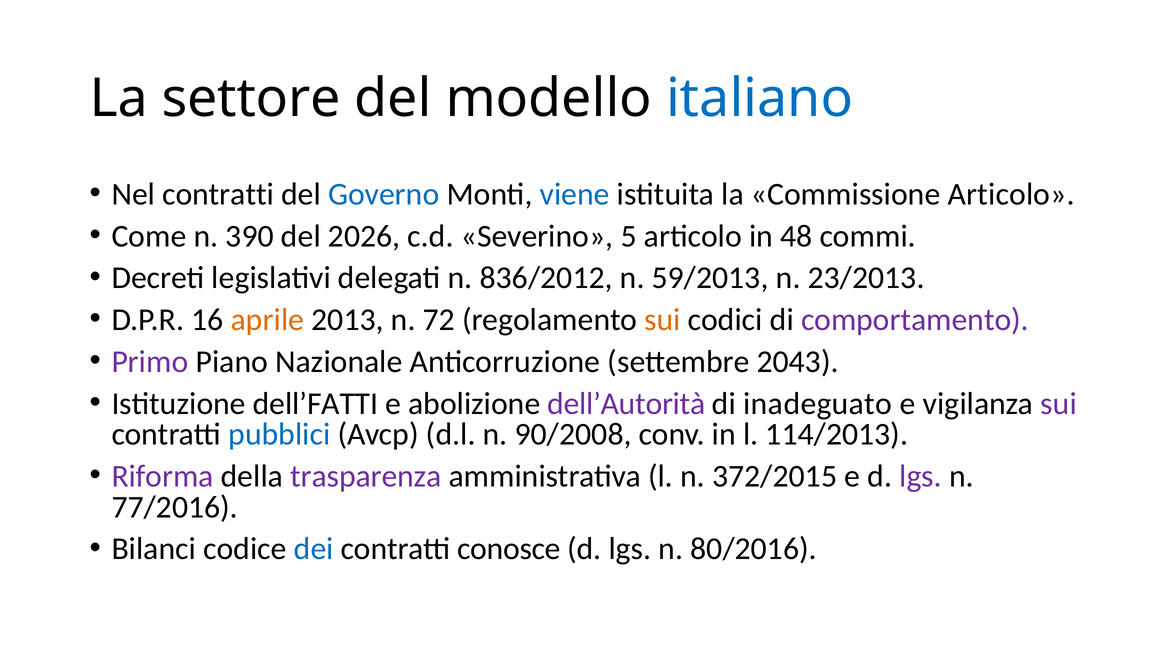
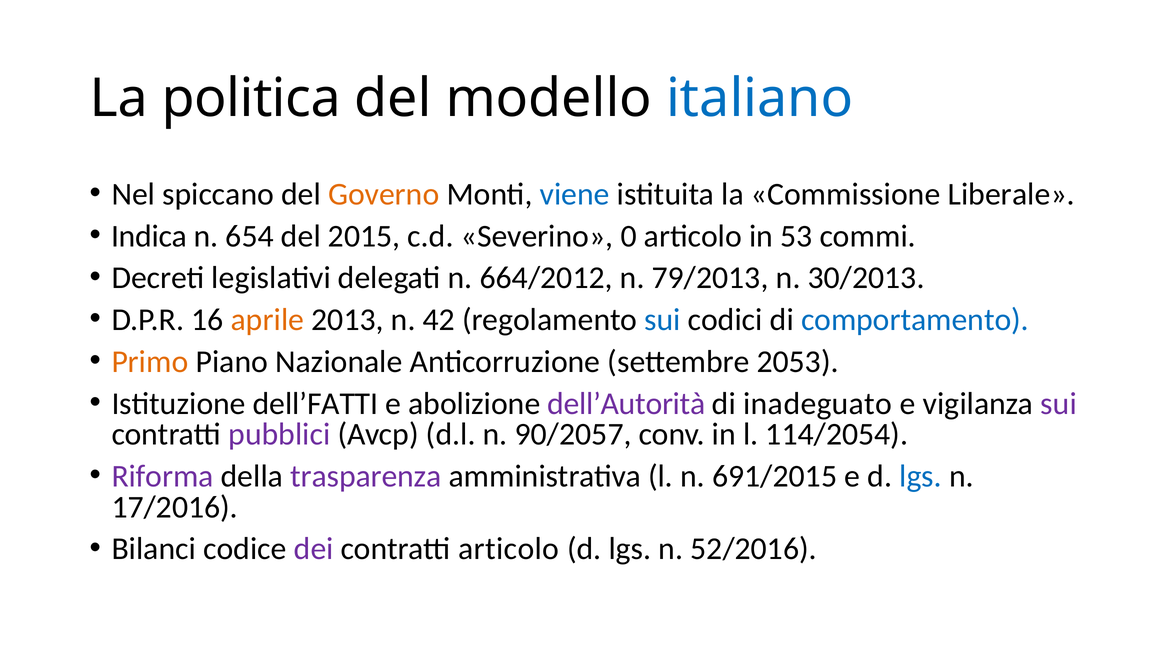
settore: settore -> politica
Nel contratti: contratti -> spiccano
Governo colour: blue -> orange
Commissione Articolo: Articolo -> Liberale
Come: Come -> Indica
390: 390 -> 654
2026: 2026 -> 2015
5: 5 -> 0
48: 48 -> 53
836/2012: 836/2012 -> 664/2012
59/2013: 59/2013 -> 79/2013
23/2013: 23/2013 -> 30/2013
72: 72 -> 42
sui at (663, 320) colour: orange -> blue
comportamento colour: purple -> blue
Primo colour: purple -> orange
2043: 2043 -> 2053
pubblici colour: blue -> purple
90/2008: 90/2008 -> 90/2057
114/2013: 114/2013 -> 114/2054
372/2015: 372/2015 -> 691/2015
lgs at (921, 477) colour: purple -> blue
77/2016: 77/2016 -> 17/2016
dei colour: blue -> purple
contratti conosce: conosce -> articolo
80/2016: 80/2016 -> 52/2016
